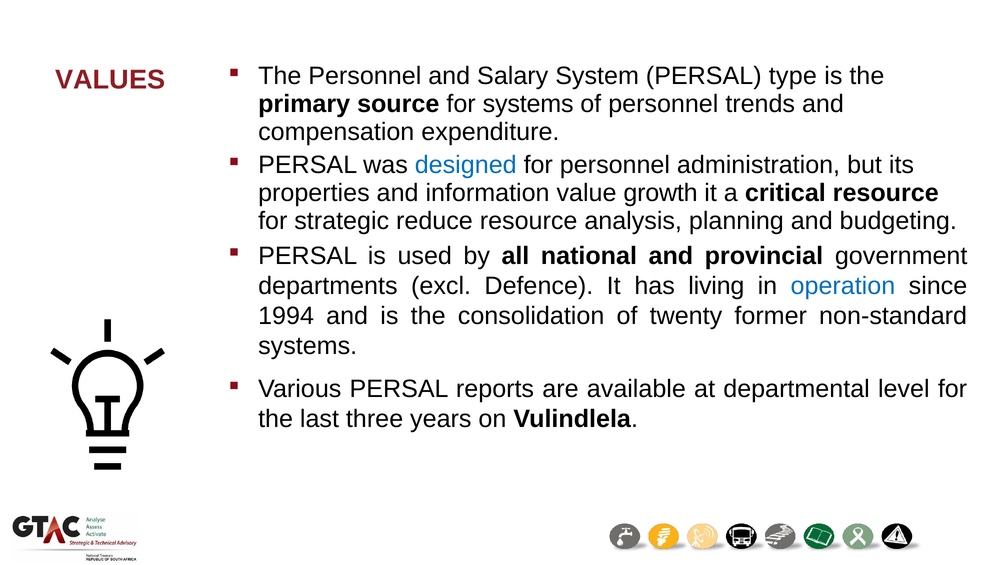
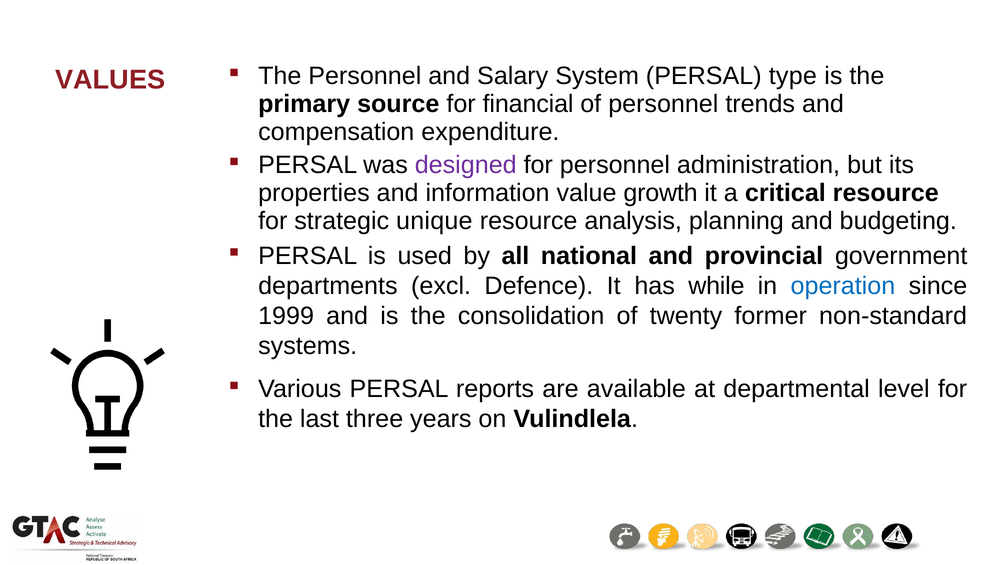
for systems: systems -> financial
designed colour: blue -> purple
reduce: reduce -> unique
living: living -> while
1994: 1994 -> 1999
